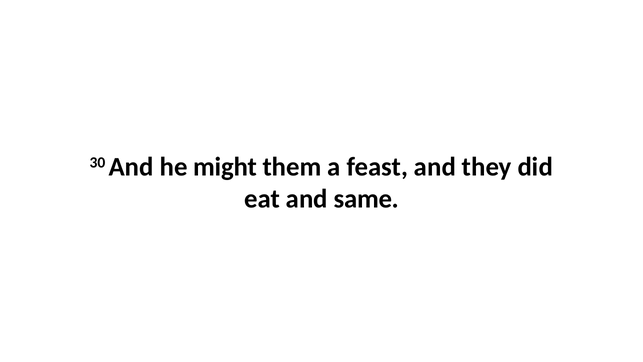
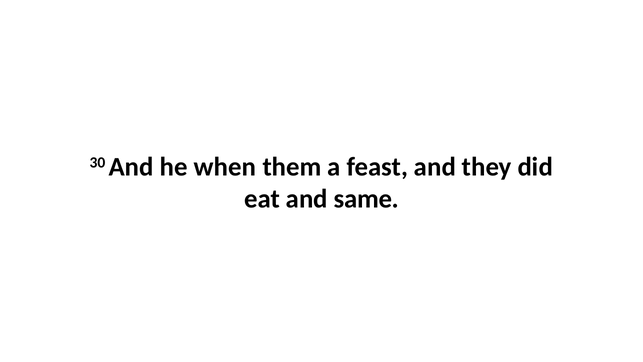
might: might -> when
